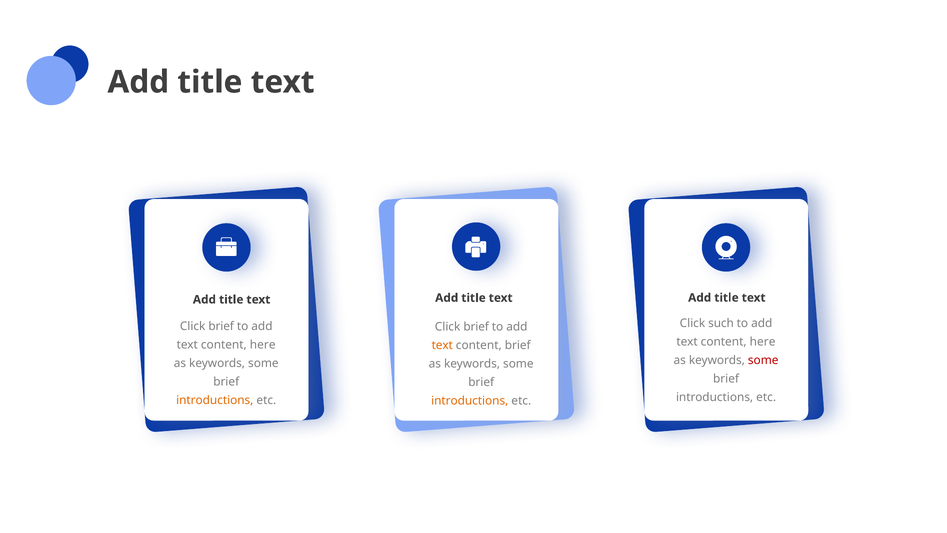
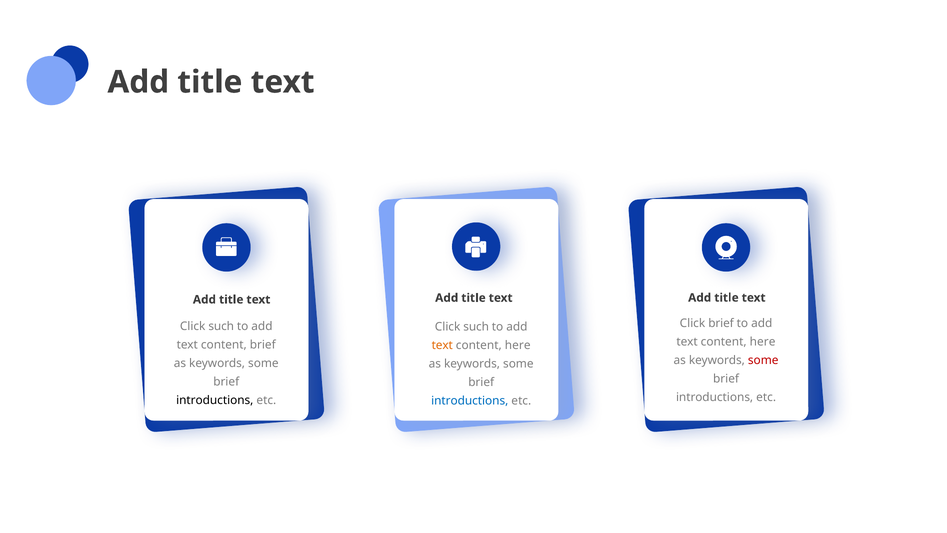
Click such: such -> brief
brief at (221, 326): brief -> such
brief at (476, 327): brief -> such
here at (263, 345): here -> brief
brief at (518, 345): brief -> here
introductions at (215, 400) colour: orange -> black
introductions at (470, 400) colour: orange -> blue
